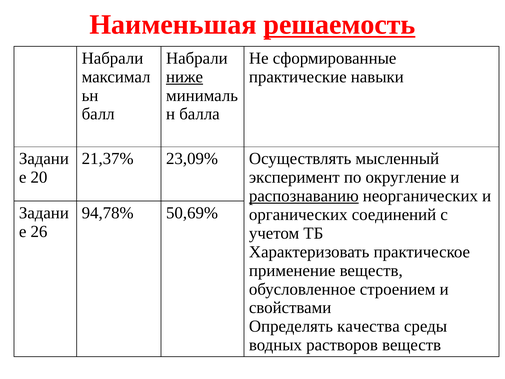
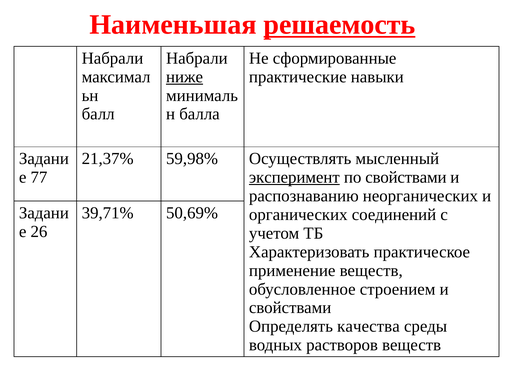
23,09%: 23,09% -> 59,98%
20: 20 -> 77
эксперимент underline: none -> present
по округление: округление -> свойствами
распознаванию underline: present -> none
94,78%: 94,78% -> 39,71%
